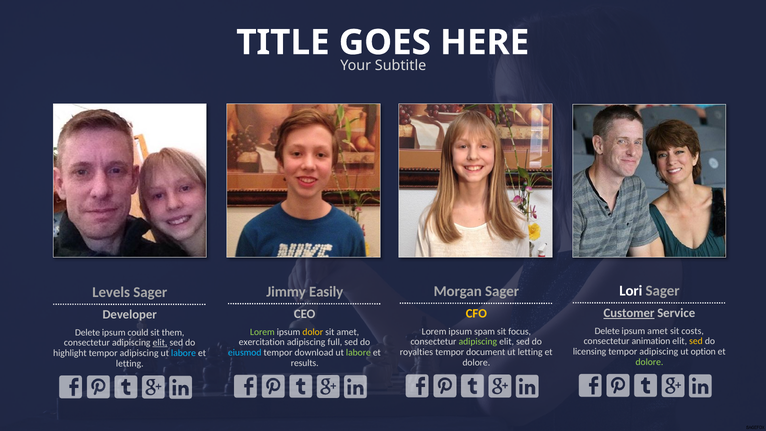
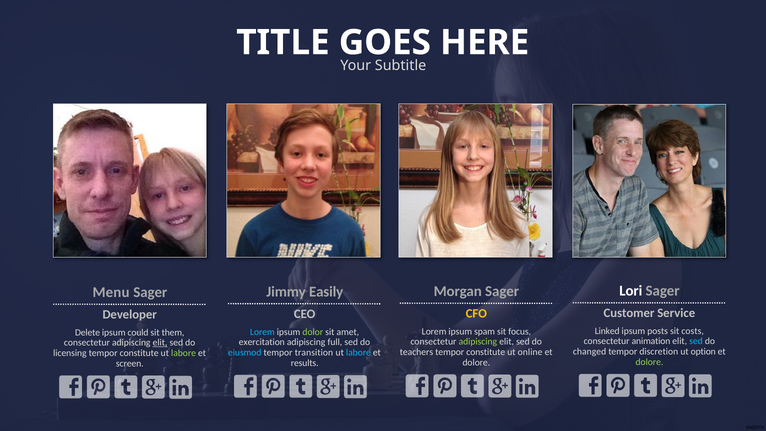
Levels: Levels -> Menu
Customer underline: present -> none
Delete at (607, 331): Delete -> Linked
ipsum amet: amet -> posts
Lorem at (262, 332) colour: light green -> light blue
dolor colour: yellow -> light green
sed at (696, 341) colour: yellow -> light blue
licensing: licensing -> changed
adipiscing at (659, 352): adipiscing -> discretion
royalties: royalties -> teachers
document at (486, 352): document -> constitute
ut letting: letting -> online
download: download -> transition
labore at (358, 352) colour: light green -> light blue
highlight: highlight -> licensing
adipiscing at (139, 353): adipiscing -> constitute
labore at (184, 353) colour: light blue -> light green
letting at (130, 363): letting -> screen
